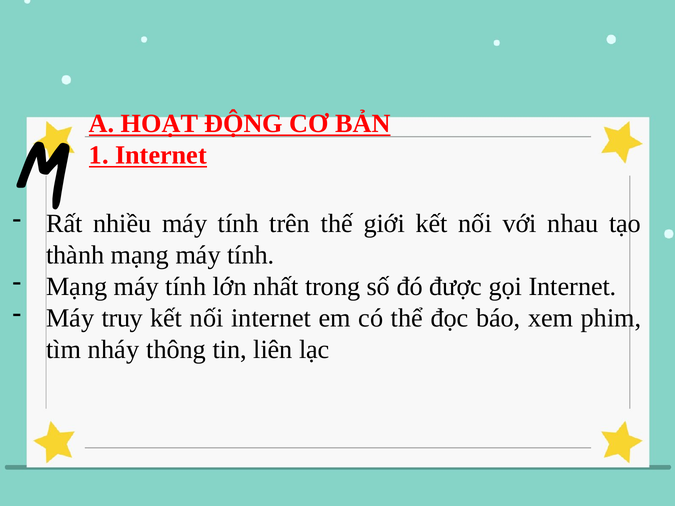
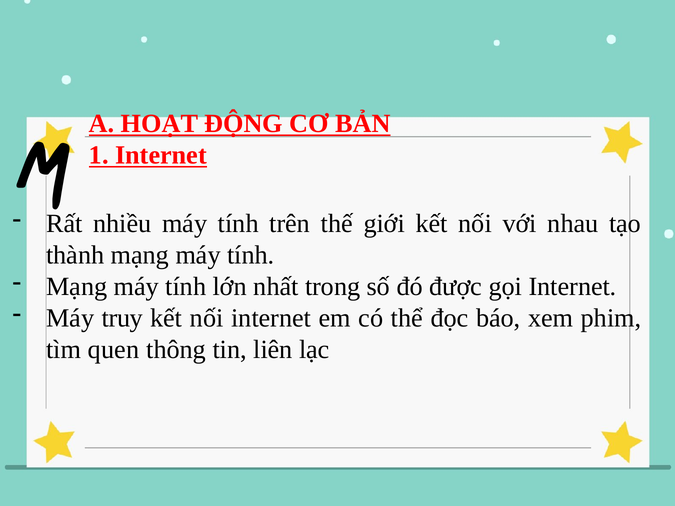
nháy: nháy -> quen
